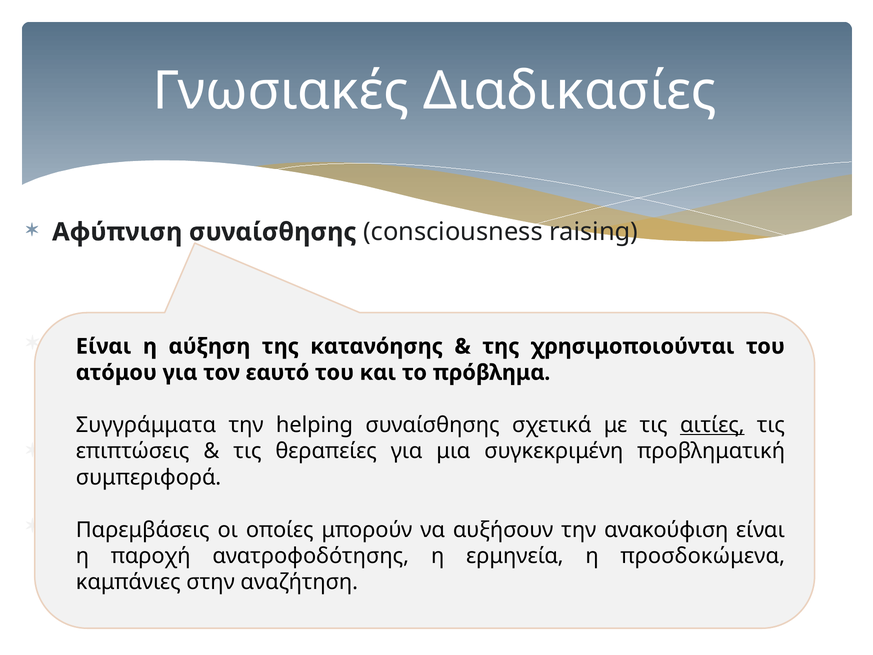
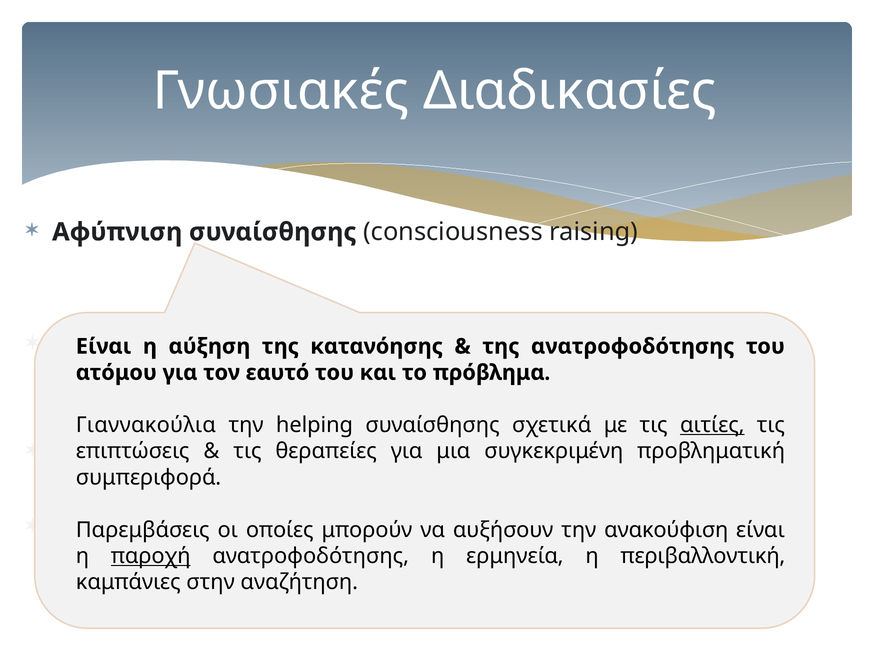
της χρησιμοποιούνται: χρησιμοποιούνται -> ανατροφοδότησης
Συγγράμματα: Συγγράμματα -> Γιαννακούλια
παροχή underline: none -> present
η προσδοκώμενα: προσδοκώμενα -> περιβαλλοντική
